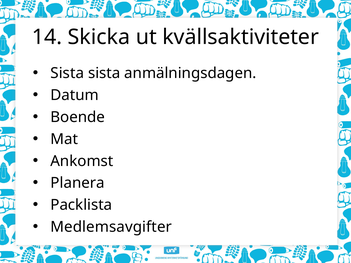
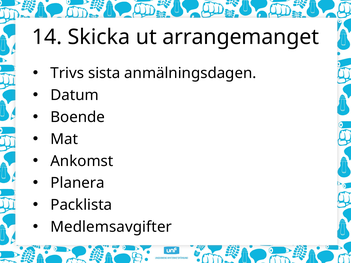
kvällsaktiviteter: kvällsaktiviteter -> arrangemanget
Sista at (67, 73): Sista -> Trivs
